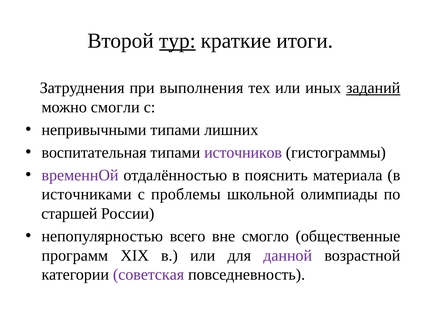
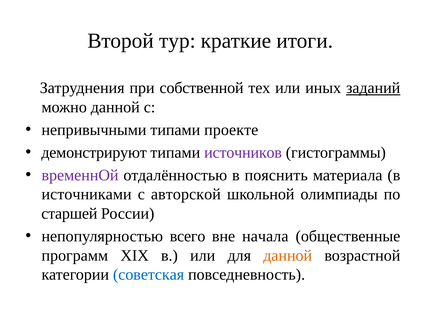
тур underline: present -> none
выполнения: выполнения -> собственной
можно смогли: смогли -> данной
лишних: лишних -> проекте
воспитательная: воспитательная -> демонстрируют
проблемы: проблемы -> авторской
смогло: смогло -> начала
данной at (288, 256) colour: purple -> orange
советская colour: purple -> blue
